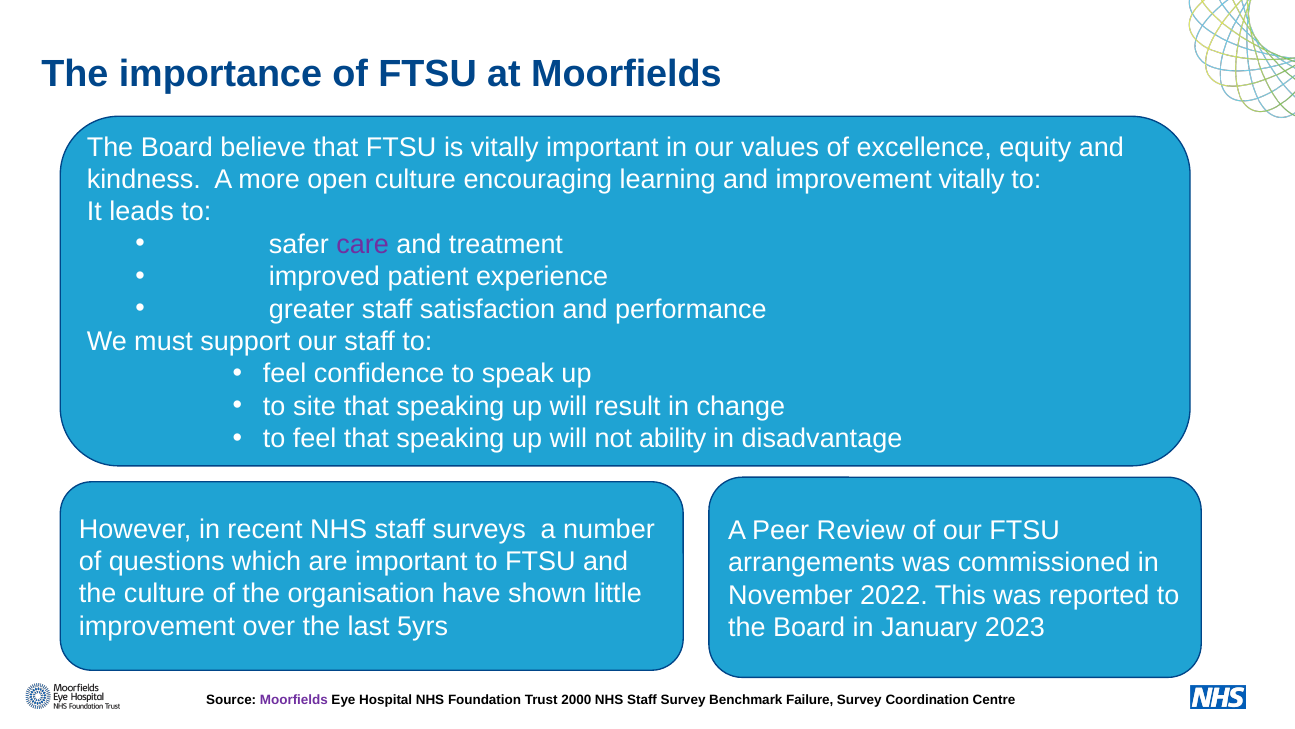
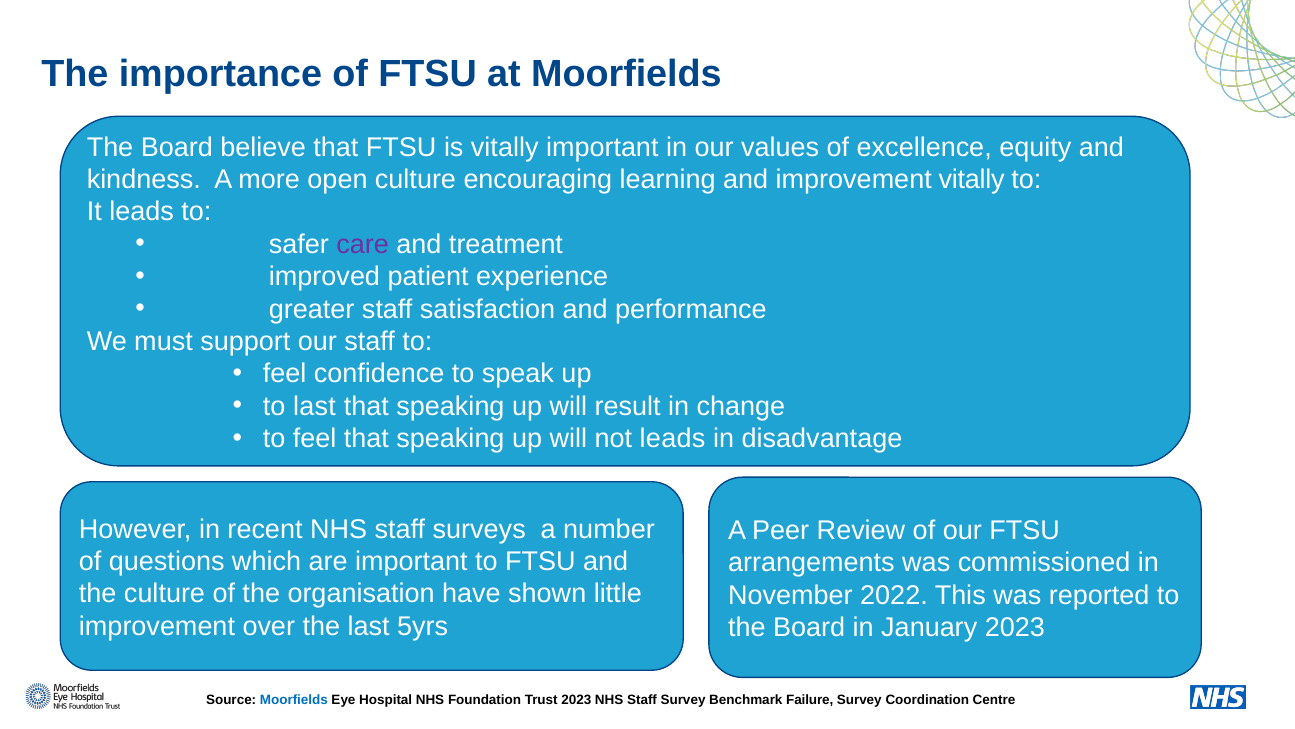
to site: site -> last
not ability: ability -> leads
Moorfields at (294, 699) colour: purple -> blue
Trust 2000: 2000 -> 2023
